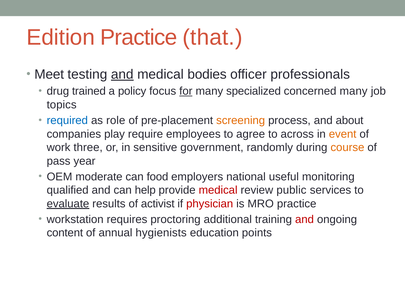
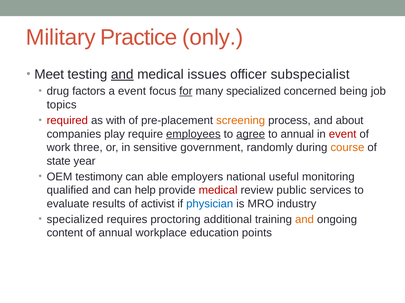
Edition: Edition -> Military
that: that -> only
bodies: bodies -> issues
professionals: professionals -> subspecialist
trained: trained -> factors
a policy: policy -> event
concerned many: many -> being
required colour: blue -> red
role: role -> with
employees underline: none -> present
agree underline: none -> present
to across: across -> annual
event at (343, 134) colour: orange -> red
pass: pass -> state
moderate: moderate -> testimony
food: food -> able
evaluate underline: present -> none
physician colour: red -> blue
MRO practice: practice -> industry
workstation at (75, 220): workstation -> specialized
and at (305, 220) colour: red -> orange
hygienists: hygienists -> workplace
